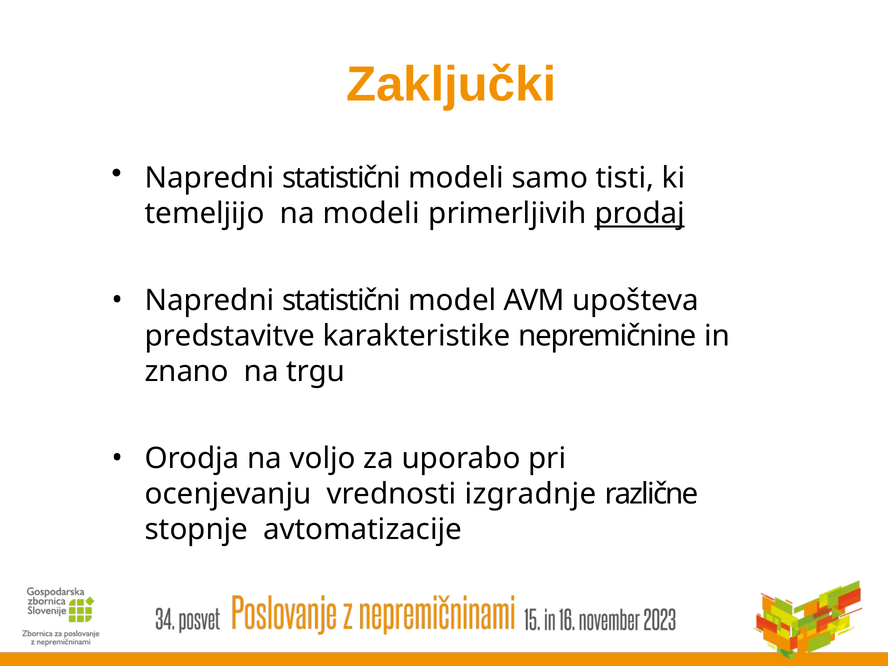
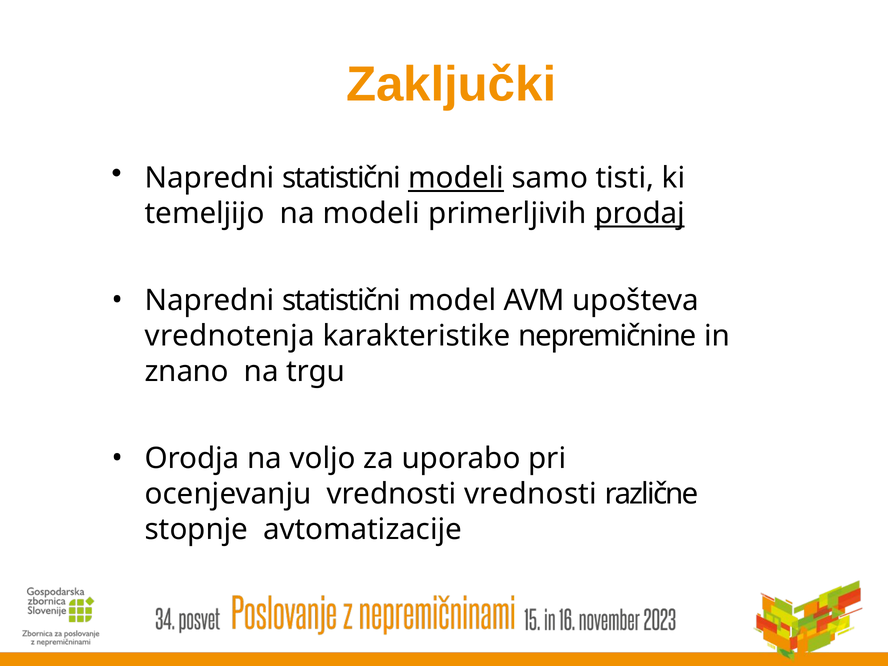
modeli at (456, 178) underline: none -> present
predstavitve: predstavitve -> vrednotenja
vrednosti izgradnje: izgradnje -> vrednosti
